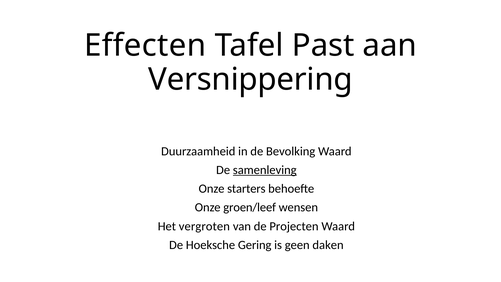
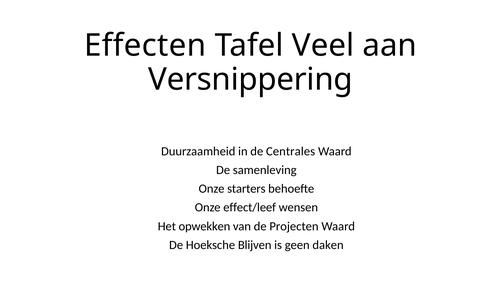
Past: Past -> Veel
Bevolking: Bevolking -> Centrales
samenleving underline: present -> none
groen/leef: groen/leef -> effect/leef
vergroten: vergroten -> opwekken
Gering: Gering -> Blijven
